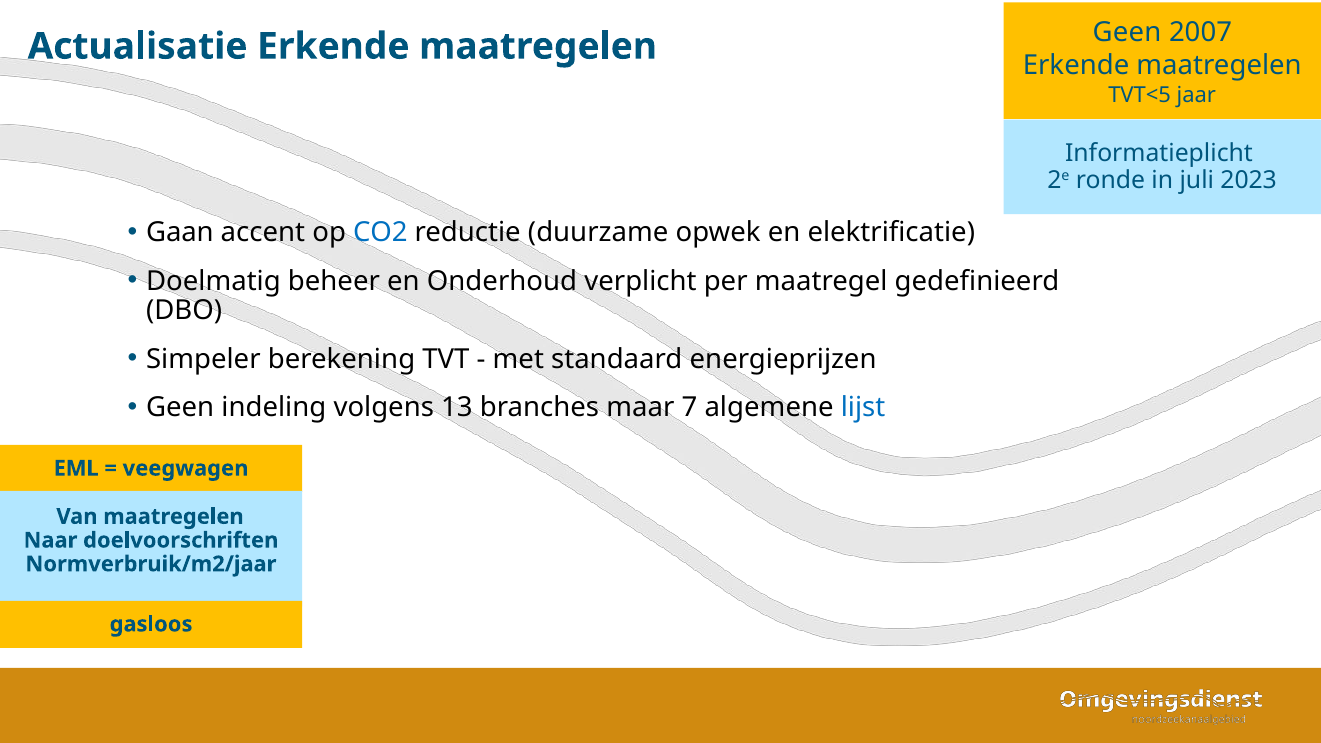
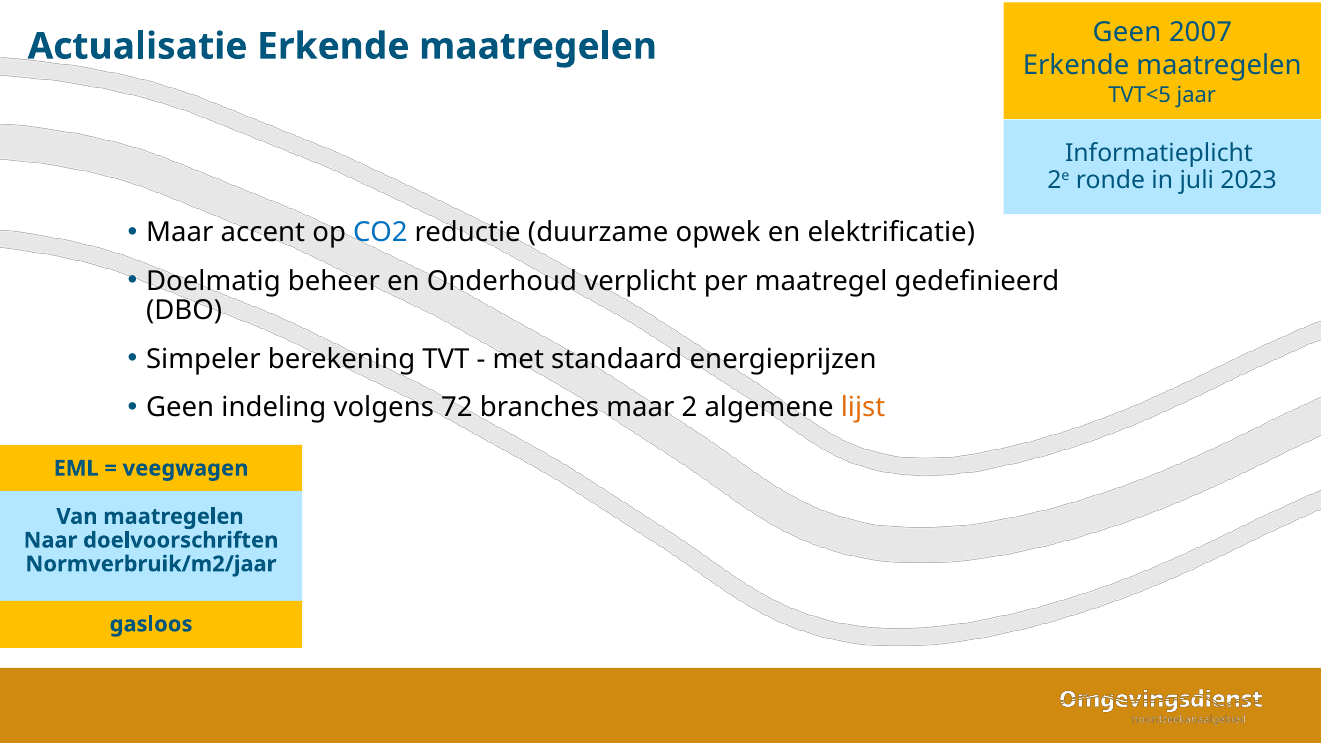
Gaan at (180, 233): Gaan -> Maar
13: 13 -> 72
7: 7 -> 2
lijst colour: blue -> orange
